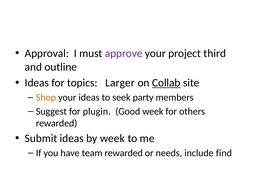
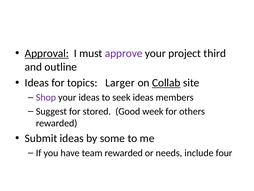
Approval underline: none -> present
Shop colour: orange -> purple
seek party: party -> ideas
plugin: plugin -> stored
by week: week -> some
find: find -> four
